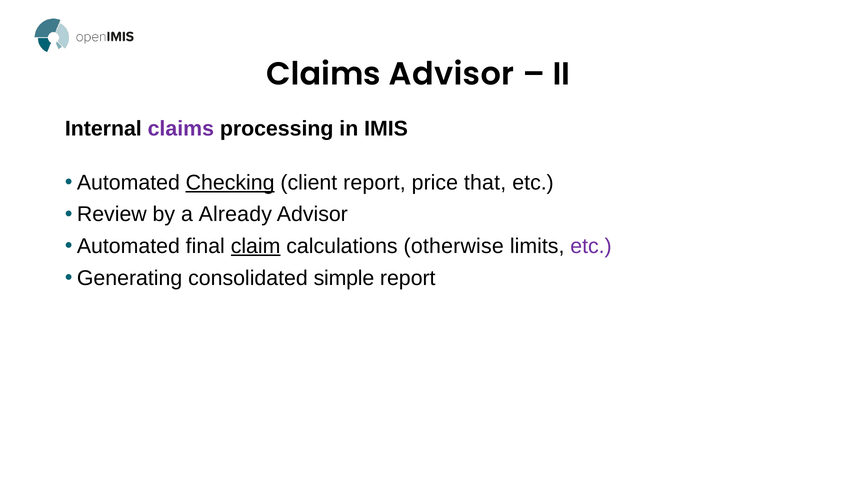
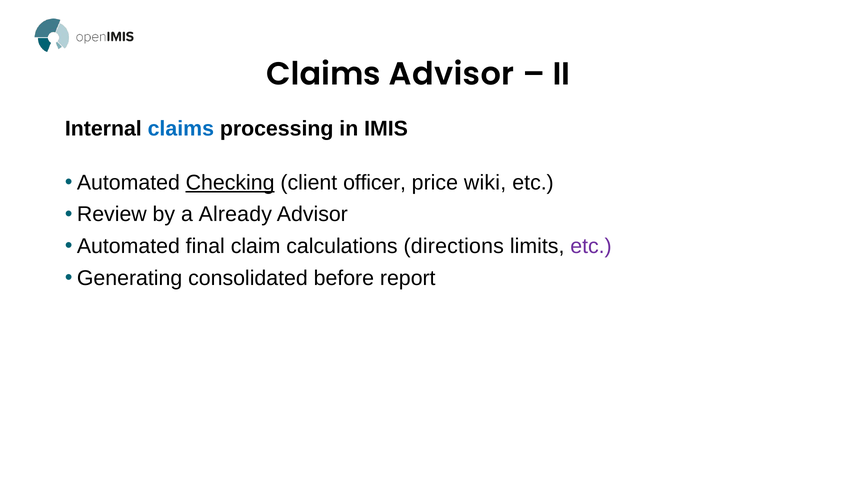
claims at (181, 129) colour: purple -> blue
client report: report -> officer
that: that -> wiki
claim underline: present -> none
otherwise: otherwise -> directions
simple: simple -> before
